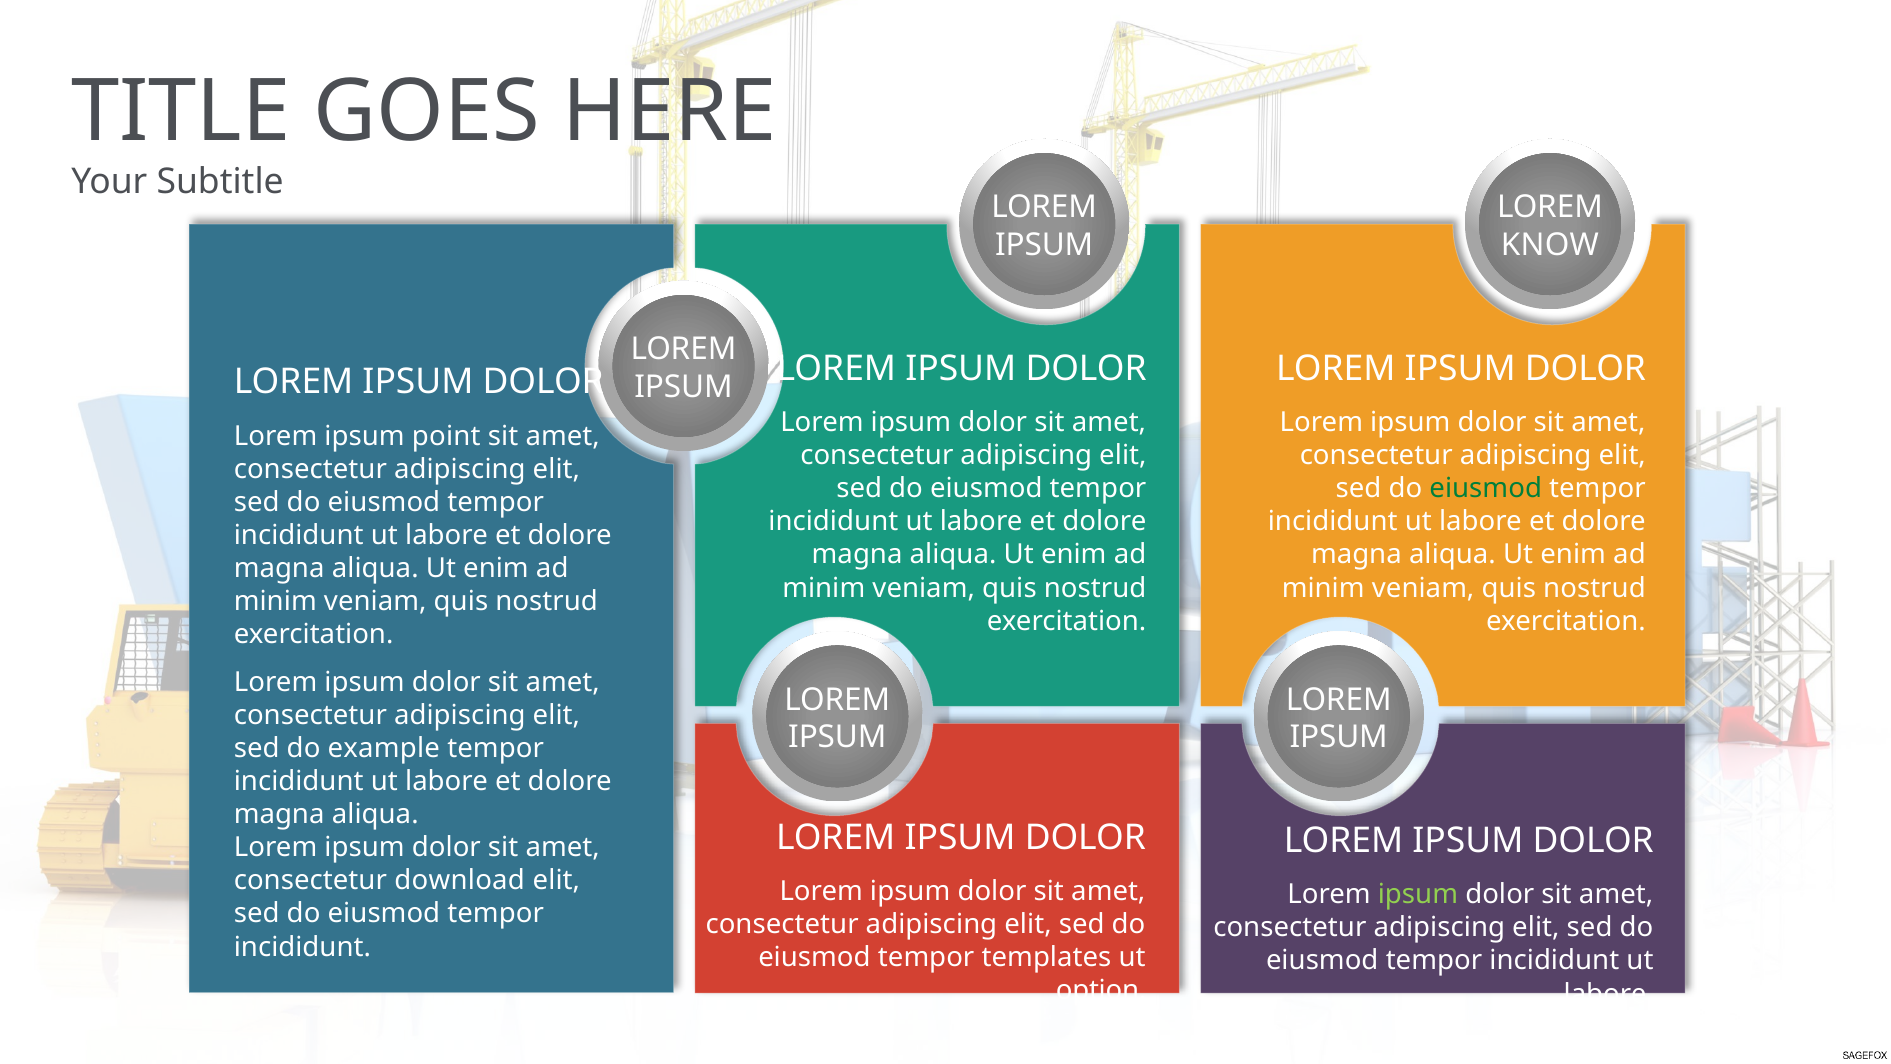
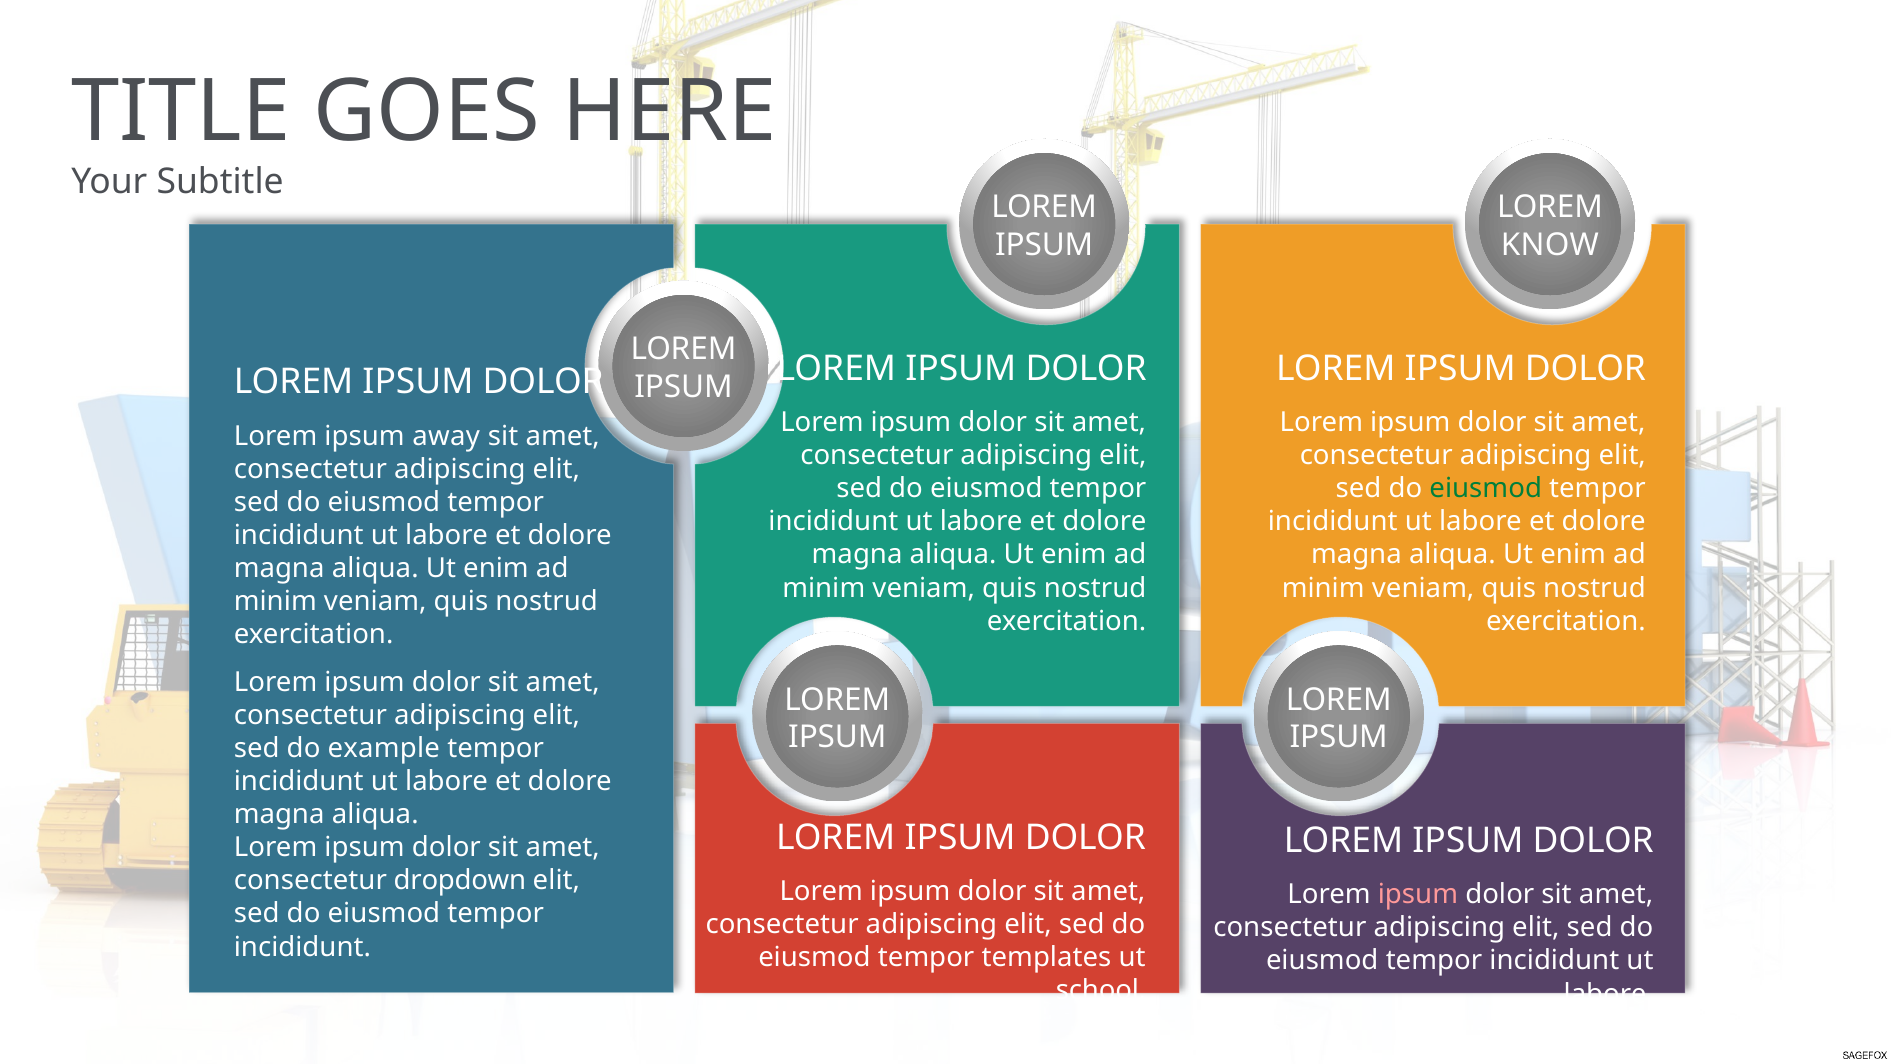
point: point -> away
download: download -> dropdown
ipsum at (1418, 894) colour: light green -> pink
option: option -> school
